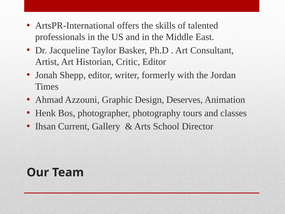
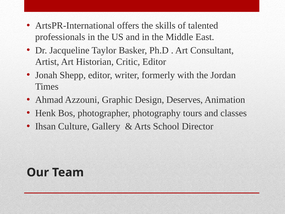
Current: Current -> Culture
